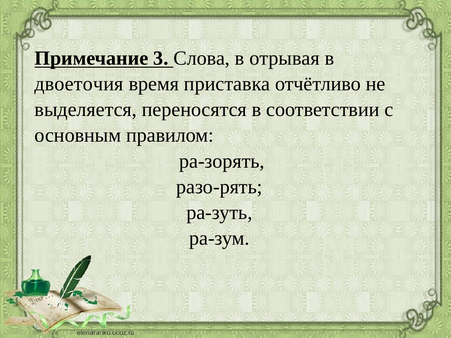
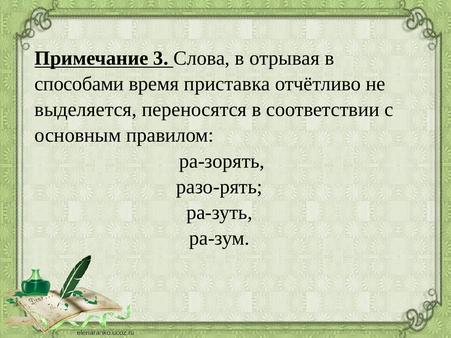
двоеточия: двоеточия -> способами
